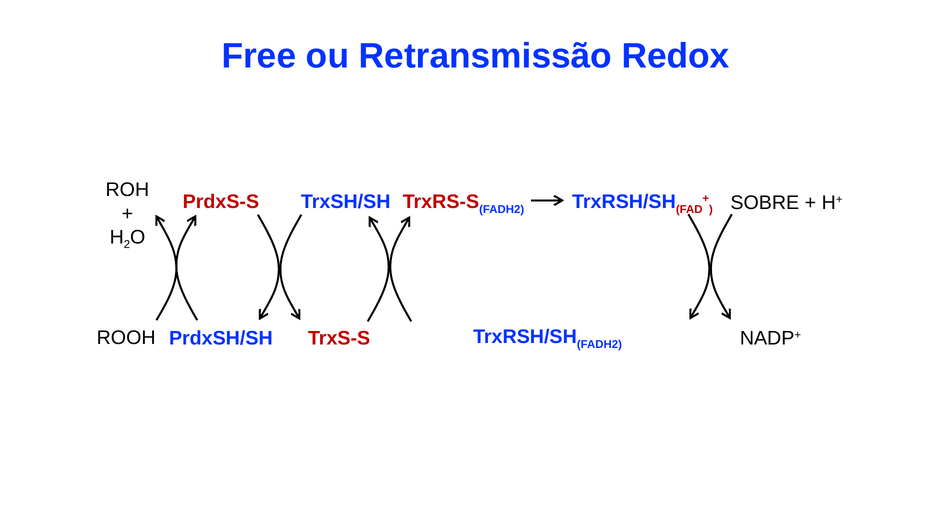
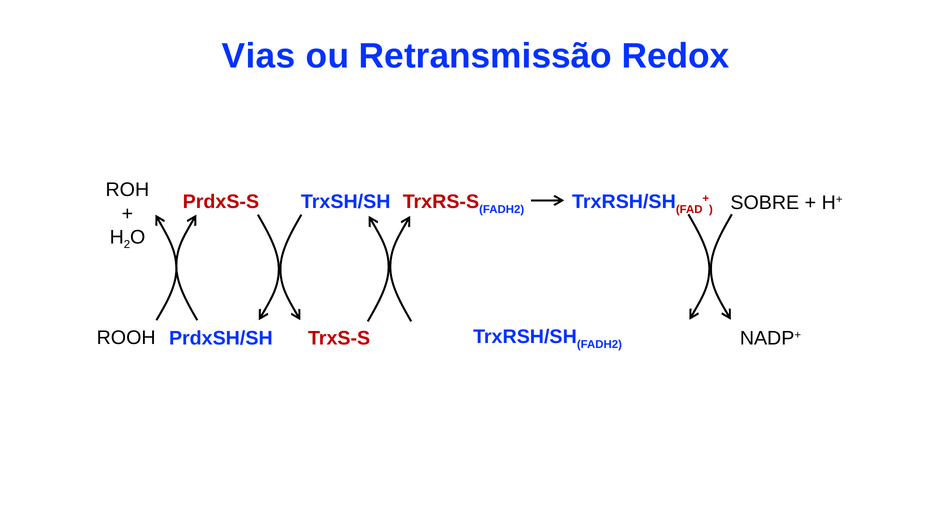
Free: Free -> Vias
